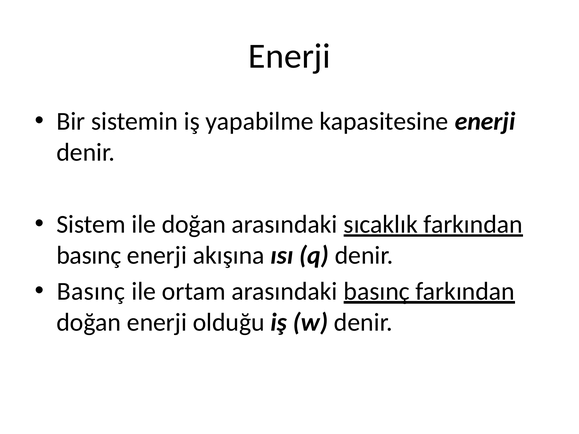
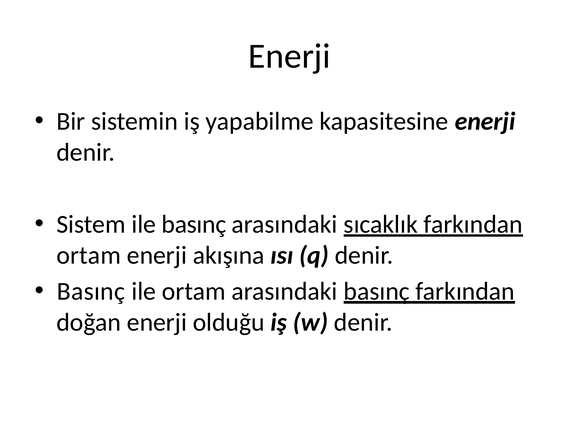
ile doğan: doğan -> basınç
basınç at (89, 255): basınç -> ortam
